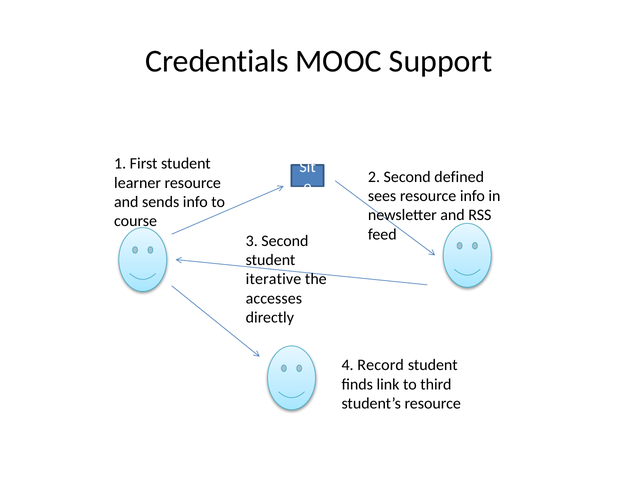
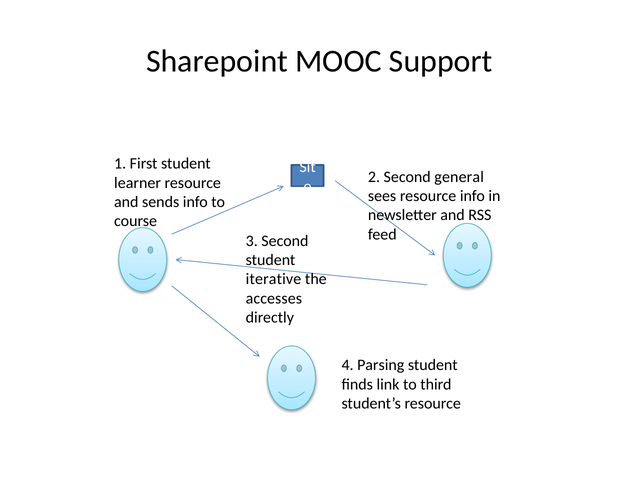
Credentials: Credentials -> Sharepoint
defined: defined -> general
Record: Record -> Parsing
